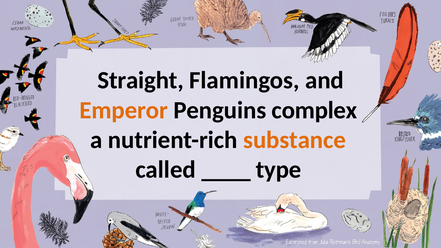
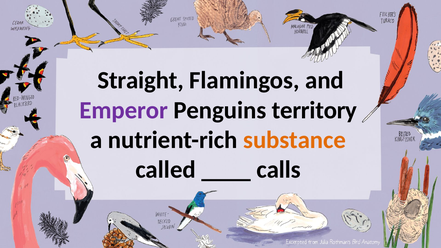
Emperor colour: orange -> purple
complex: complex -> territory
type: type -> calls
